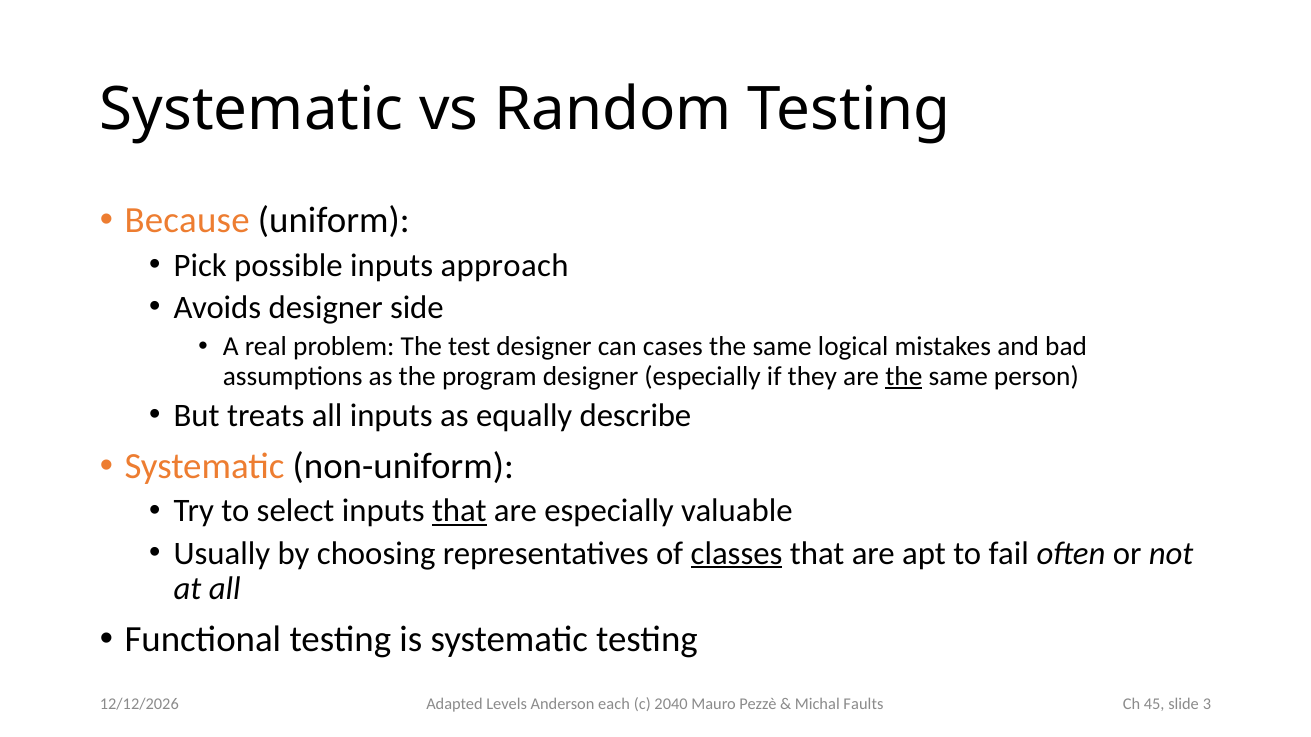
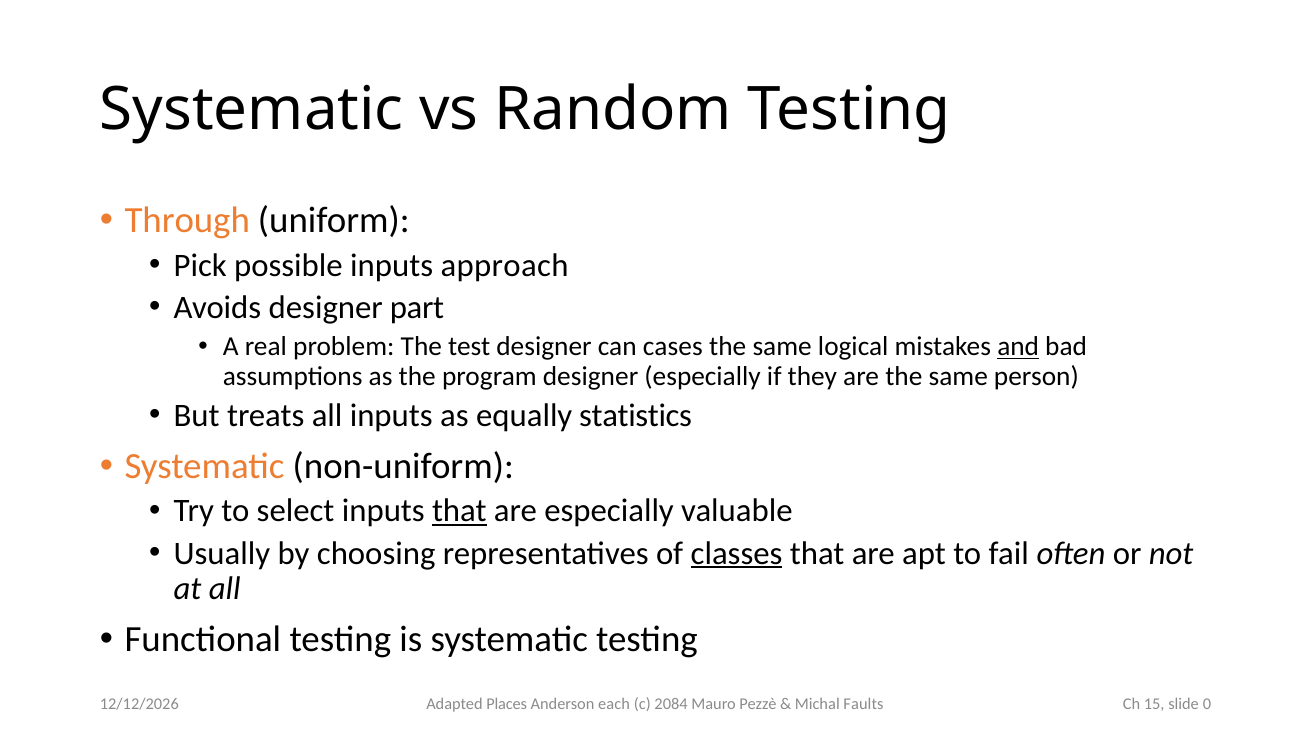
Because: Because -> Through
side: side -> part
and underline: none -> present
the at (904, 376) underline: present -> none
describe: describe -> statistics
Levels: Levels -> Places
2040: 2040 -> 2084
45: 45 -> 15
3: 3 -> 0
